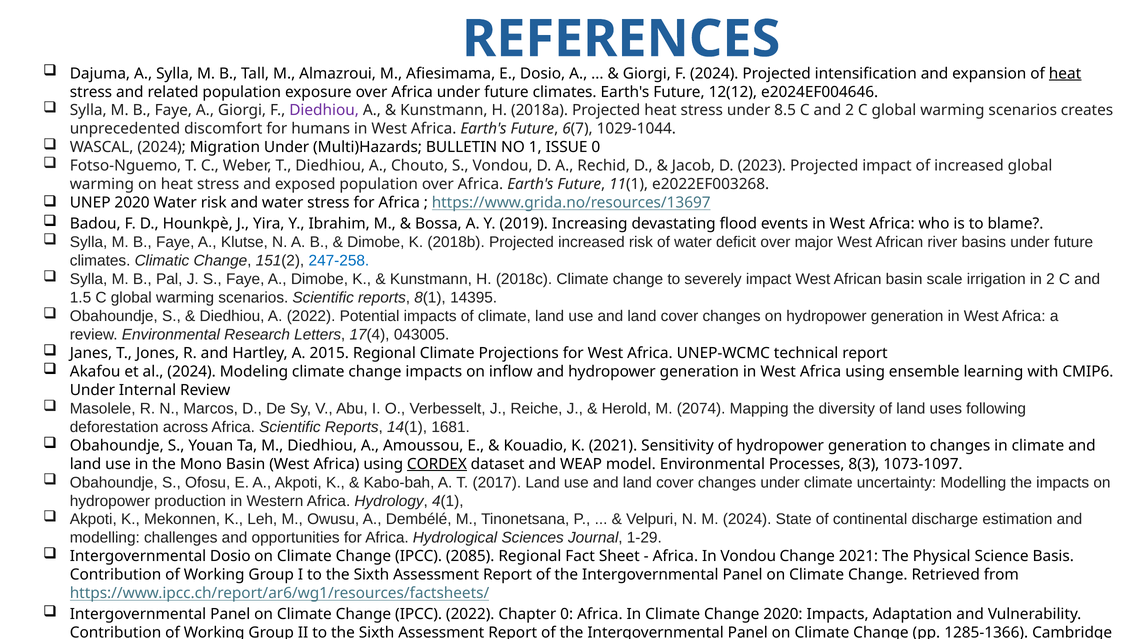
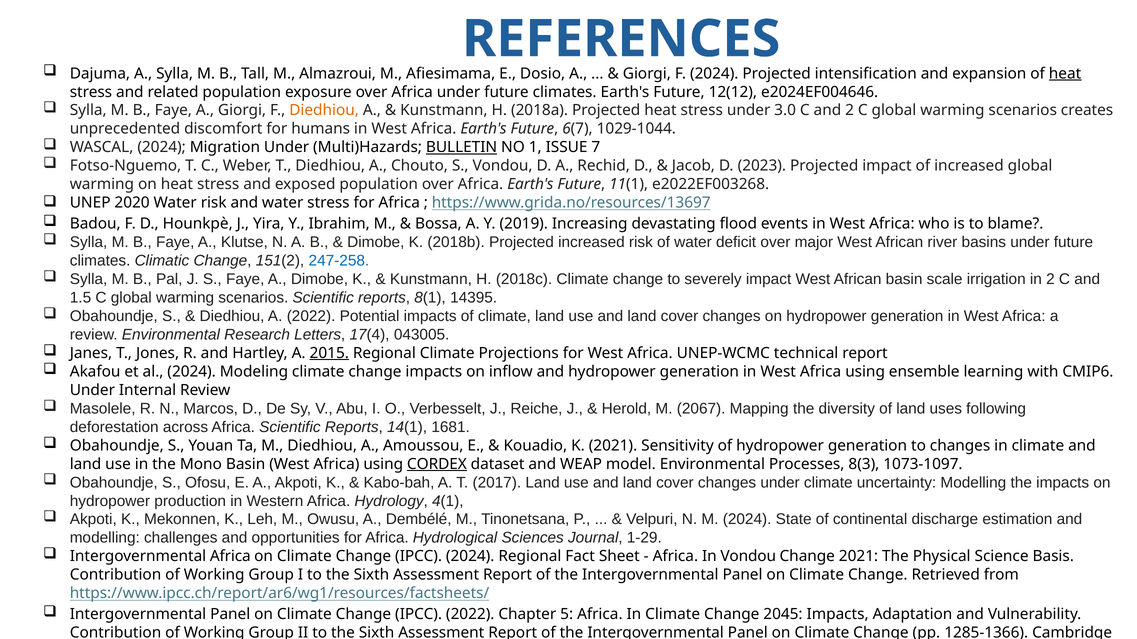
Diedhiou at (324, 111) colour: purple -> orange
8.5: 8.5 -> 3.0
BULLETIN underline: none -> present
ISSUE 0: 0 -> 7
2015 underline: none -> present
2074: 2074 -> 2067
Intergovernmental Dosio: Dosio -> Africa
IPCC 2085: 2085 -> 2024
Chapter 0: 0 -> 5
Change 2020: 2020 -> 2045
